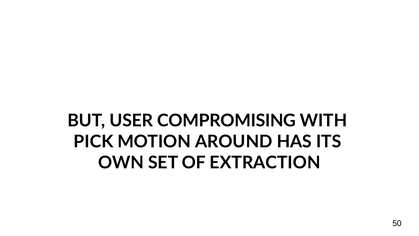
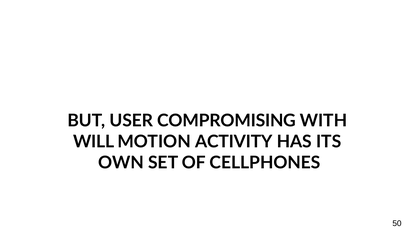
PICK: PICK -> WILL
AROUND: AROUND -> ACTIVITY
EXTRACTION: EXTRACTION -> CELLPHONES
